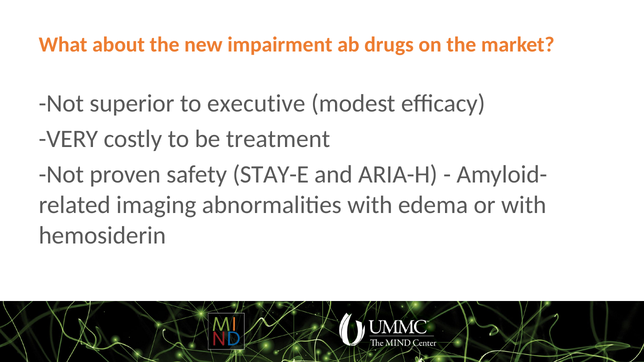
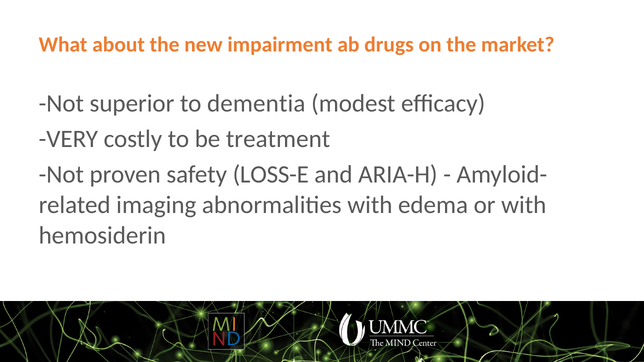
executive: executive -> dementia
STAY-E: STAY-E -> LOSS-E
